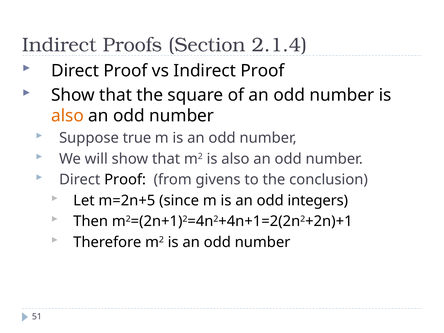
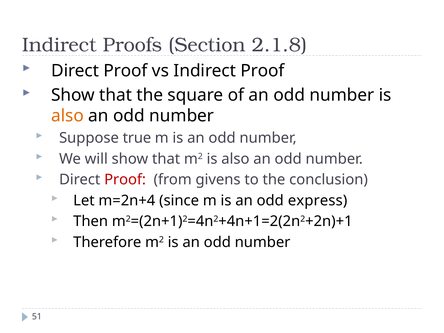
2.1.4: 2.1.4 -> 2.1.8
Proof at (125, 180) colour: black -> red
m=2n+5: m=2n+5 -> m=2n+4
integers: integers -> express
